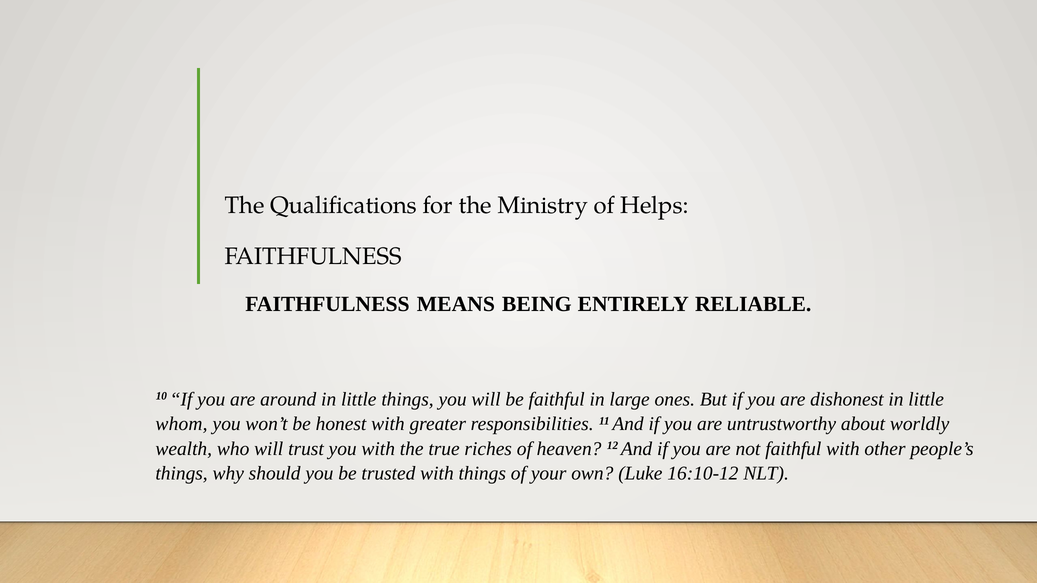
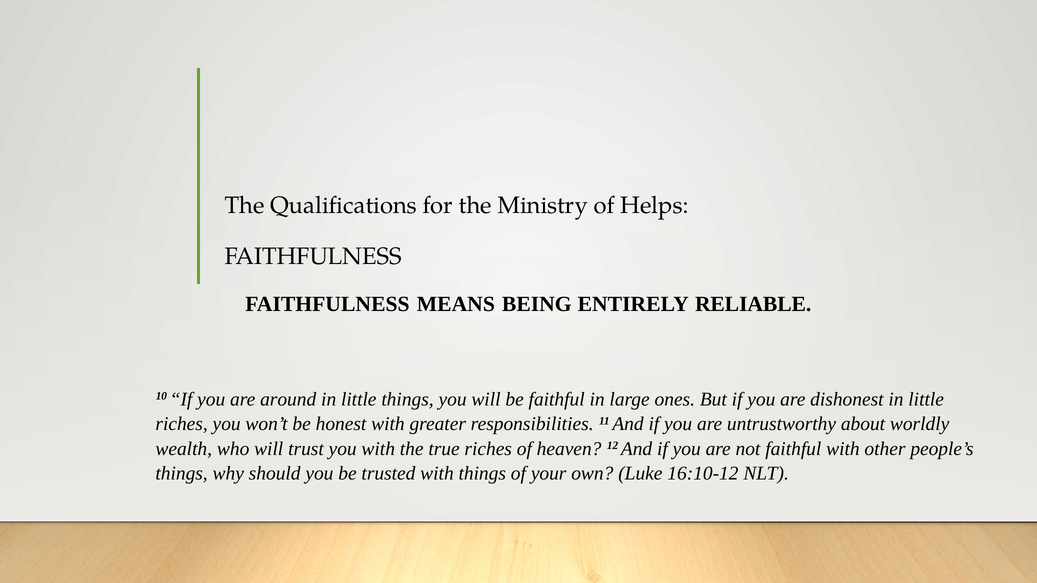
whom at (182, 424): whom -> riches
